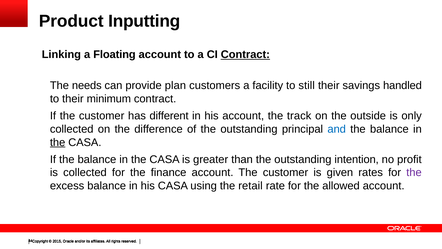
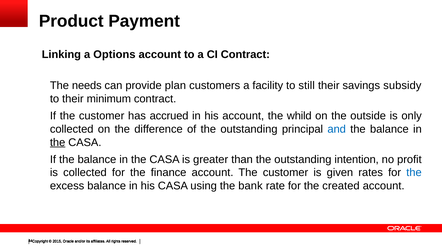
Inputting: Inputting -> Payment
Floating: Floating -> Options
Contract at (245, 54) underline: present -> none
handled: handled -> subsidy
different: different -> accrued
track: track -> whild
the at (414, 172) colour: purple -> blue
retail: retail -> bank
allowed: allowed -> created
